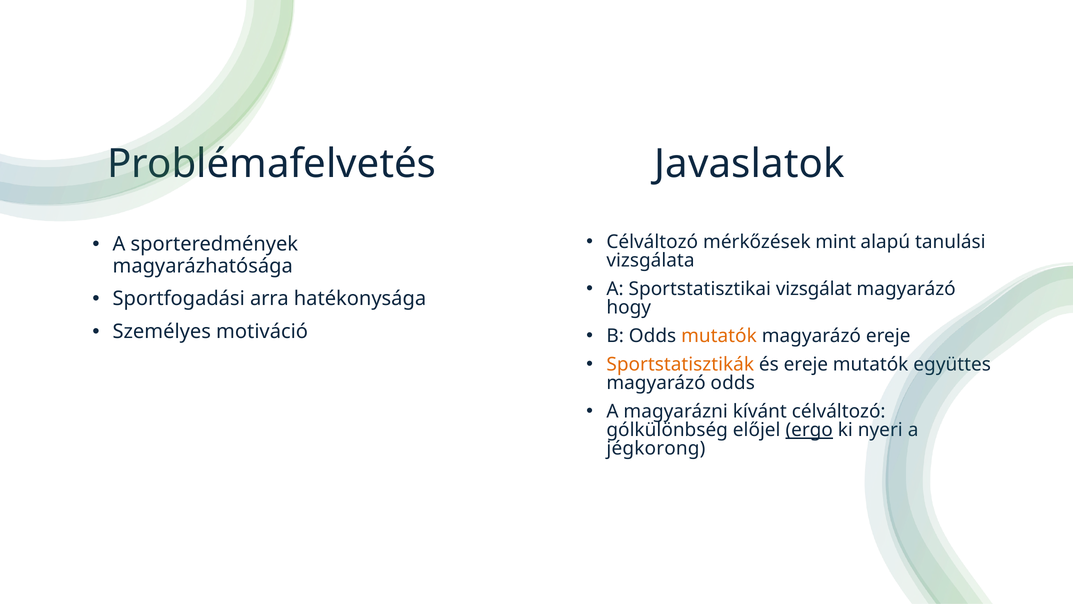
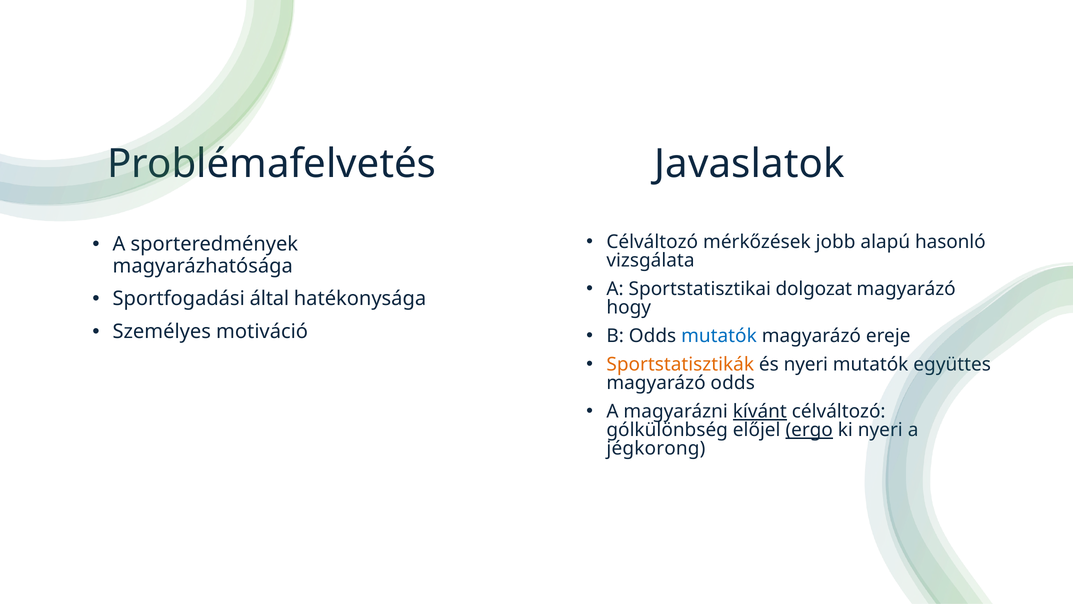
mint: mint -> jobb
tanulási: tanulási -> hasonló
vizsgálat: vizsgálat -> dolgozat
arra: arra -> által
mutatók at (719, 336) colour: orange -> blue
és ereje: ereje -> nyeri
kívánt underline: none -> present
